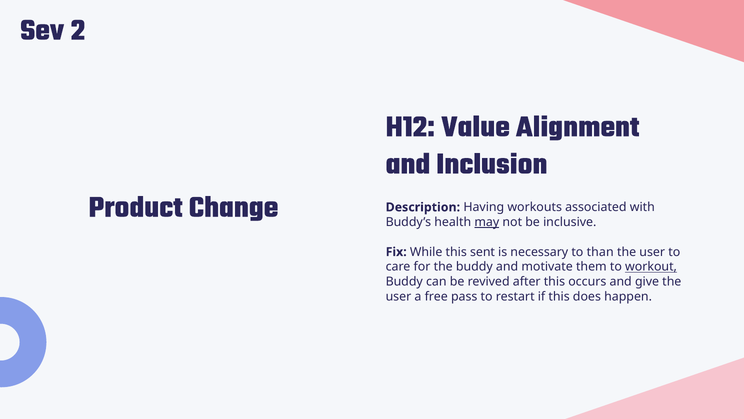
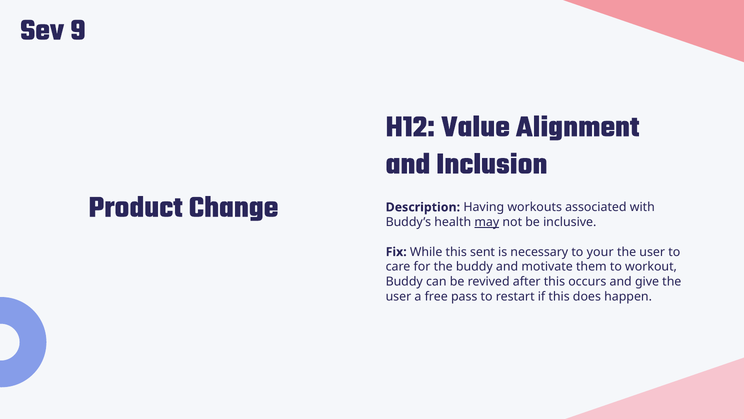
2: 2 -> 9
than: than -> your
workout underline: present -> none
